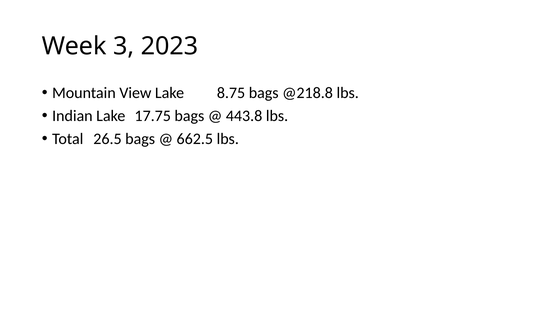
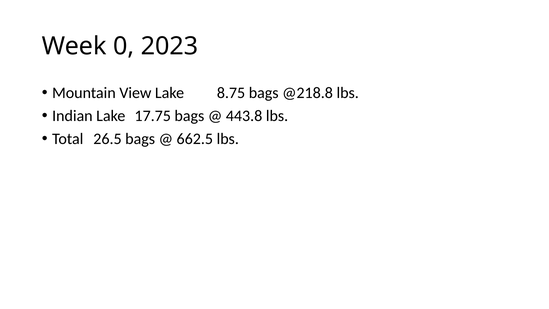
3: 3 -> 0
